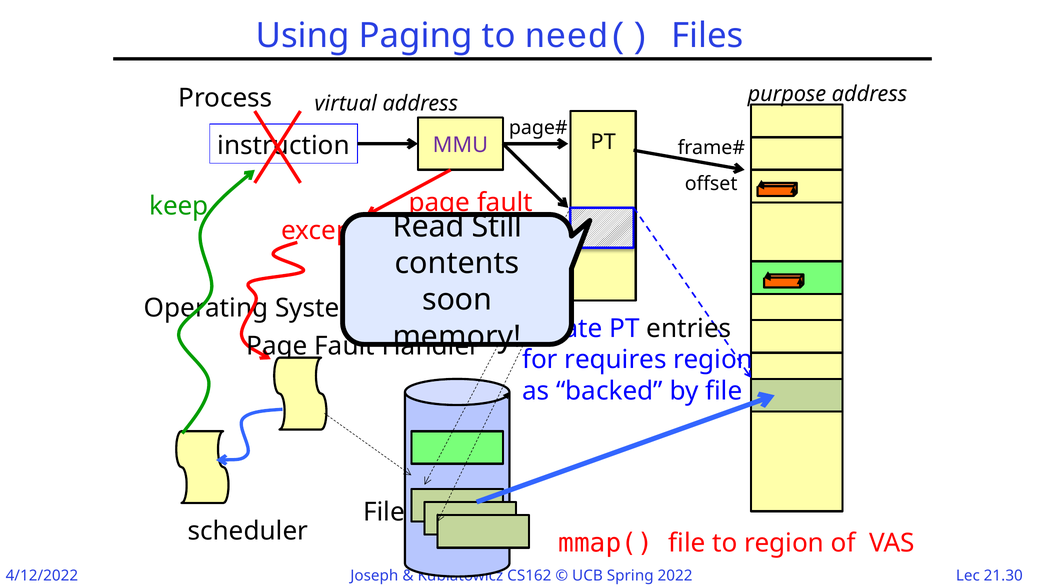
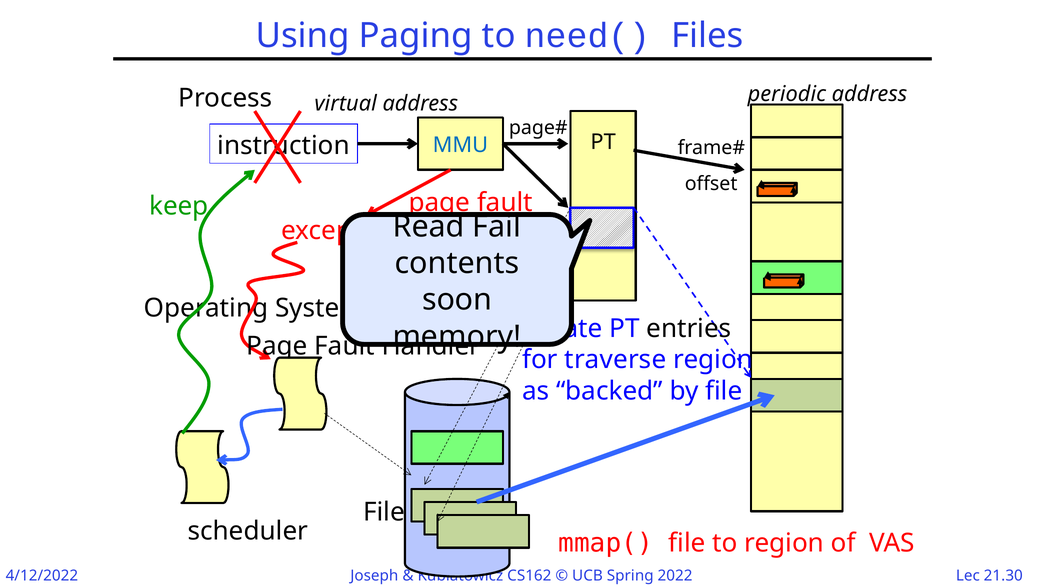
purpose: purpose -> periodic
MMU colour: purple -> blue
Still: Still -> Fail
requires: requires -> traverse
